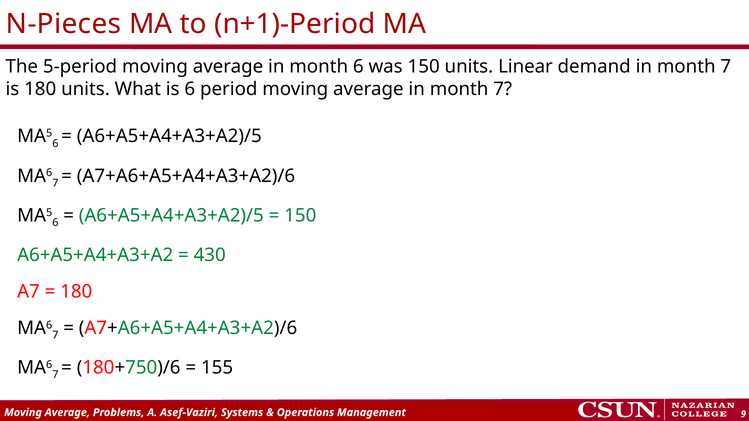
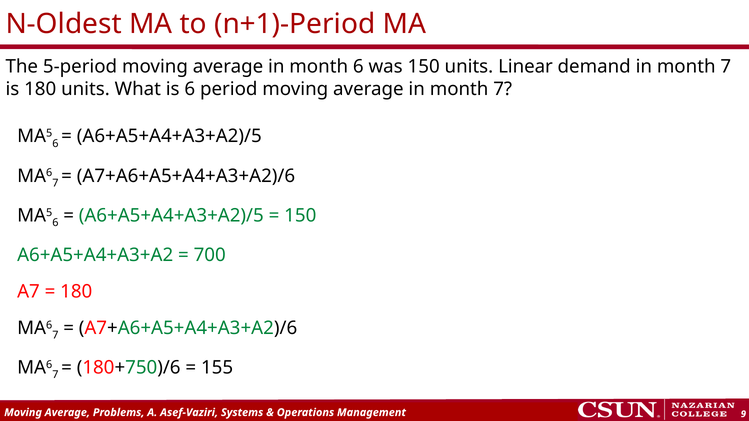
N-Pieces: N-Pieces -> N-Oldest
430: 430 -> 700
